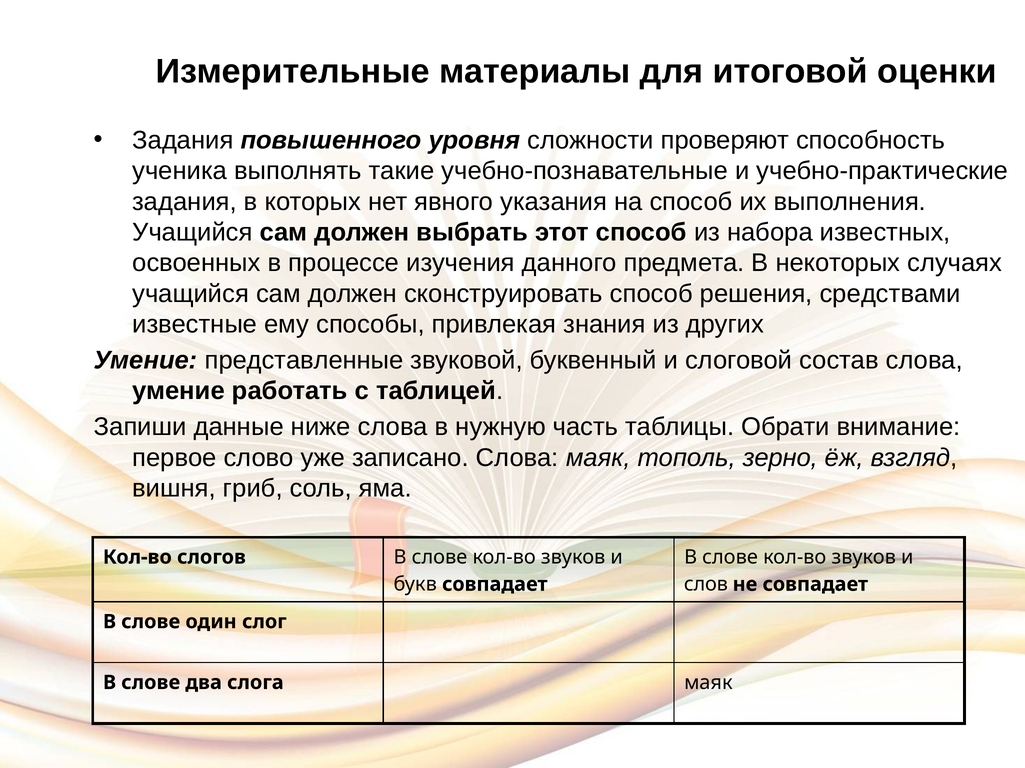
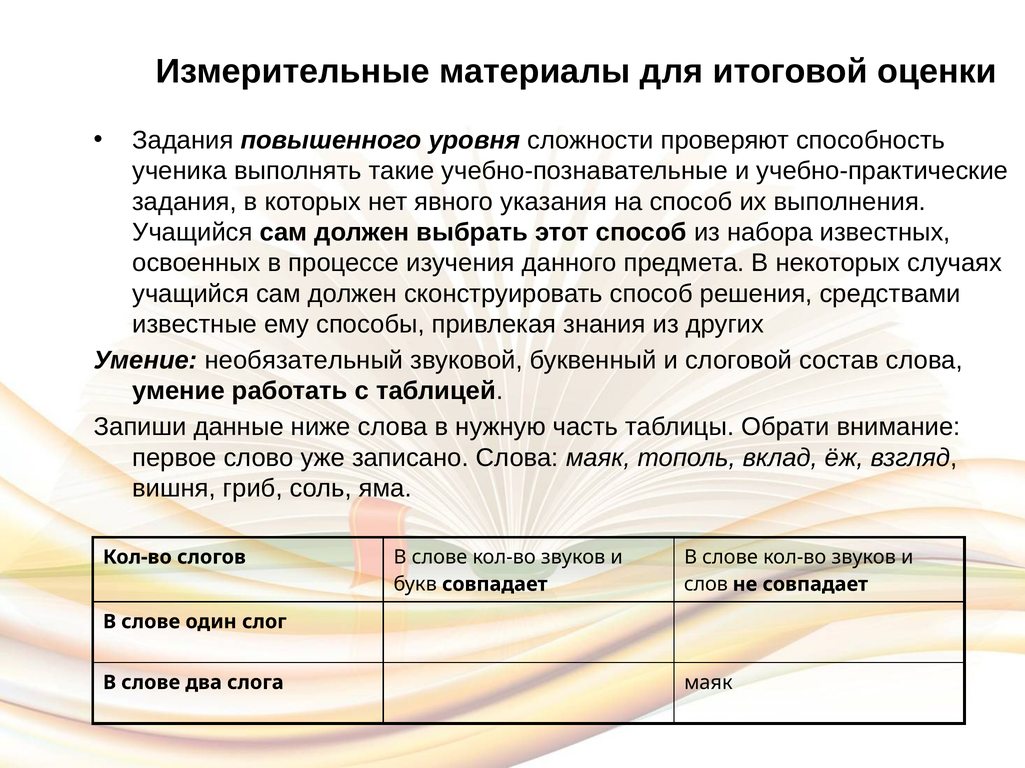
представленные: представленные -> необязательный
зерно: зерно -> вклад
